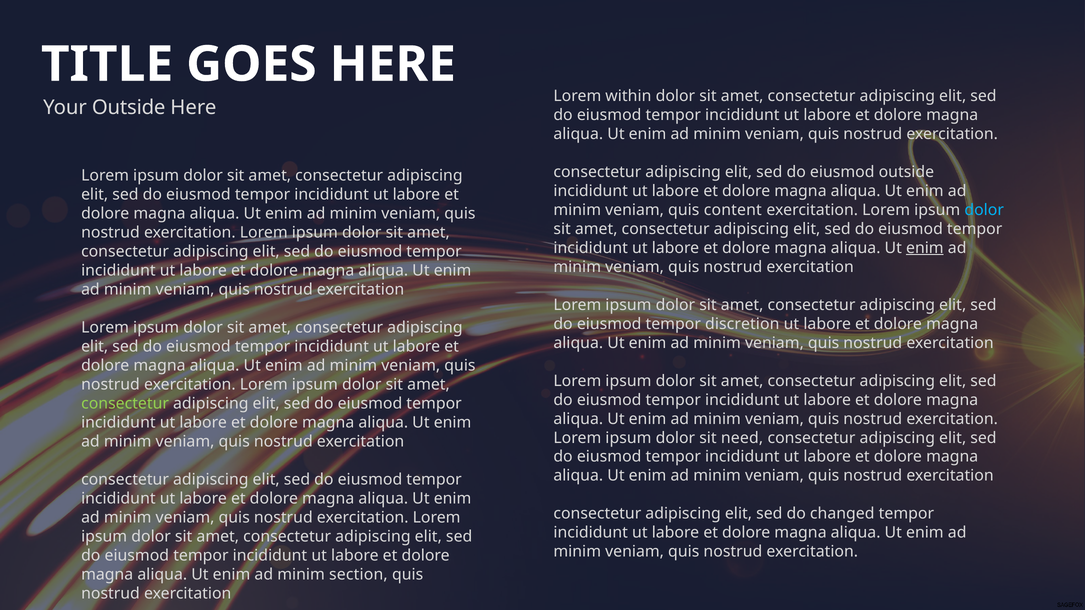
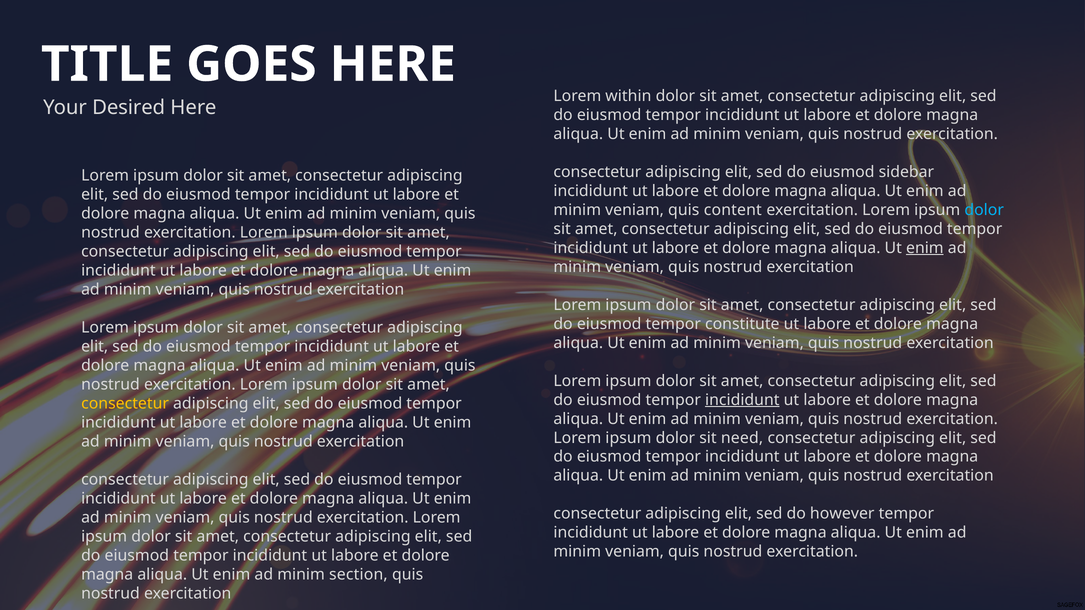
Your Outside: Outside -> Desired
eiusmod outside: outside -> sidebar
discretion: discretion -> constitute
incididunt at (742, 400) underline: none -> present
consectetur at (125, 404) colour: light green -> yellow
changed: changed -> however
